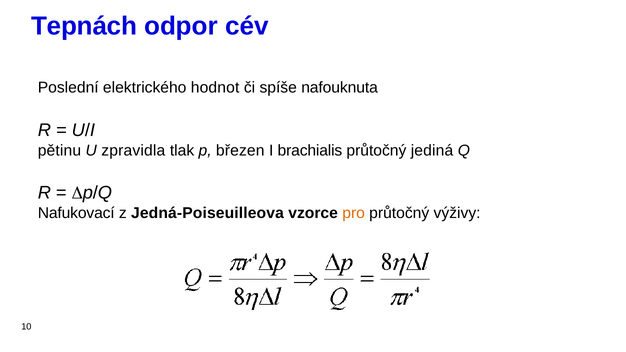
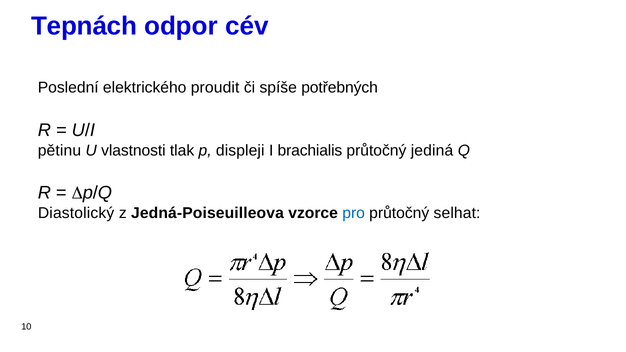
hodnot: hodnot -> proudit
nafouknuta: nafouknuta -> potřebných
zpravidla: zpravidla -> vlastnosti
březen: březen -> displeji
Nafukovací: Nafukovací -> Diastolický
pro colour: orange -> blue
výživy: výživy -> selhat
